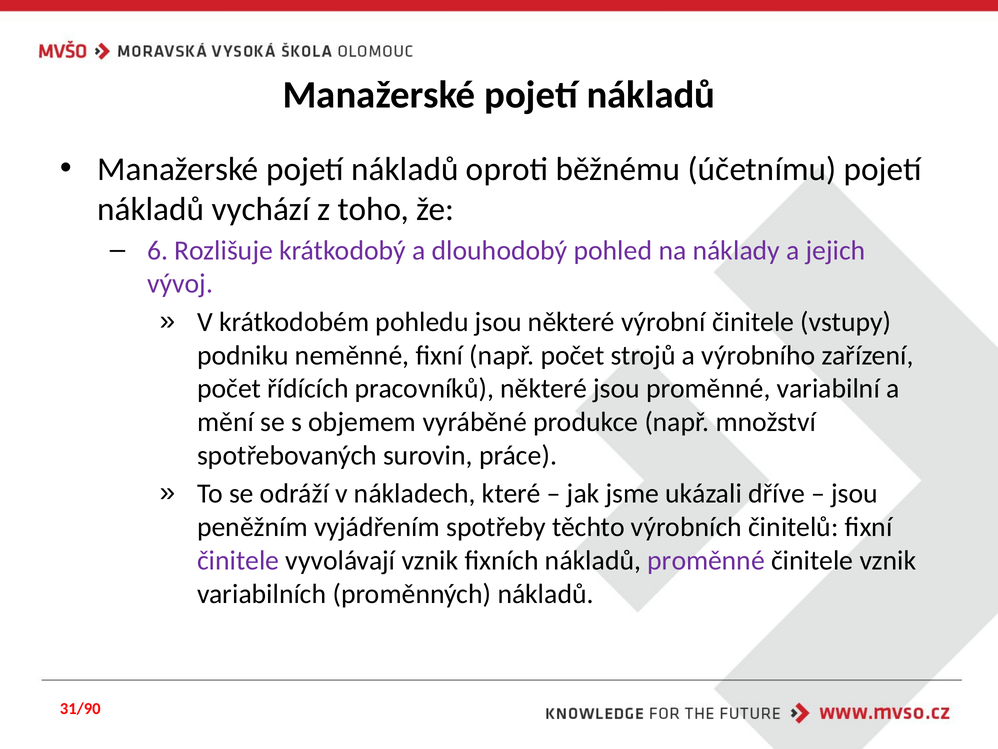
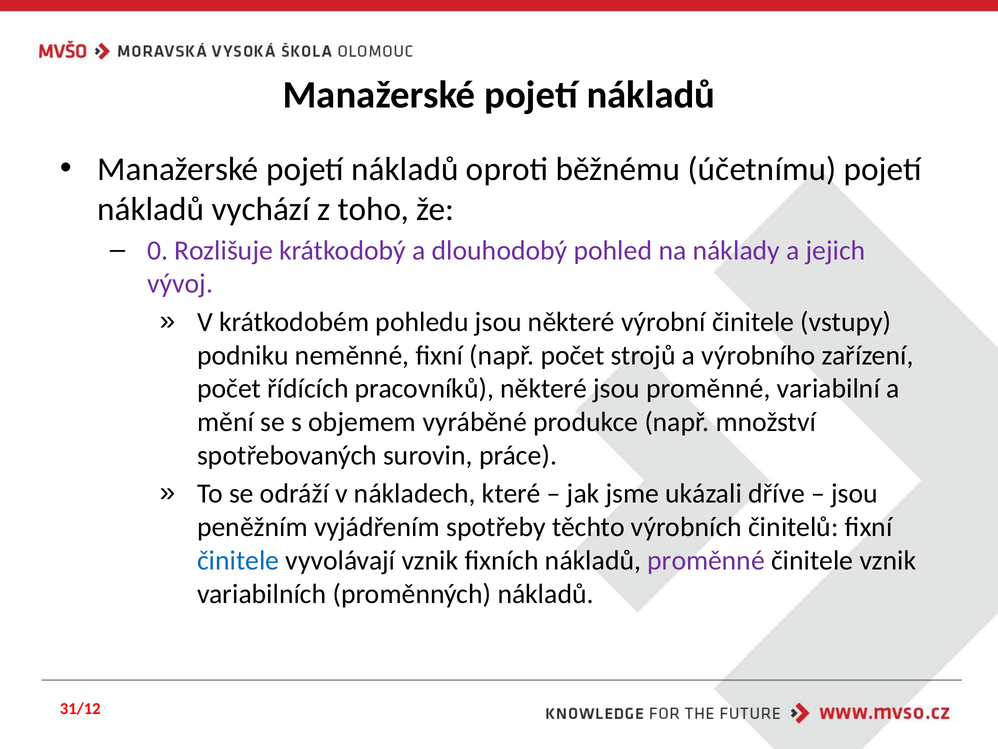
6: 6 -> 0
činitele at (238, 560) colour: purple -> blue
31/90: 31/90 -> 31/12
